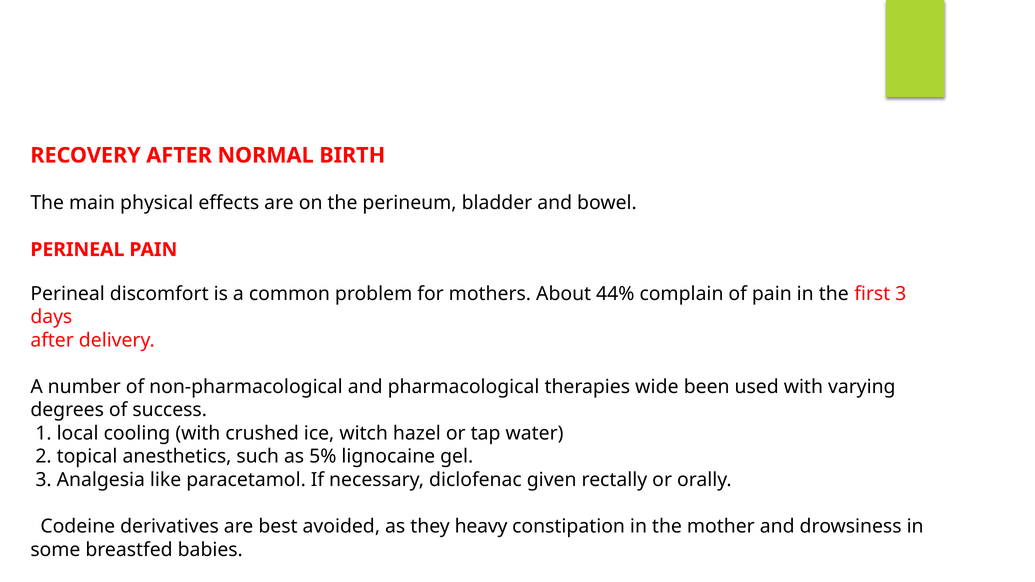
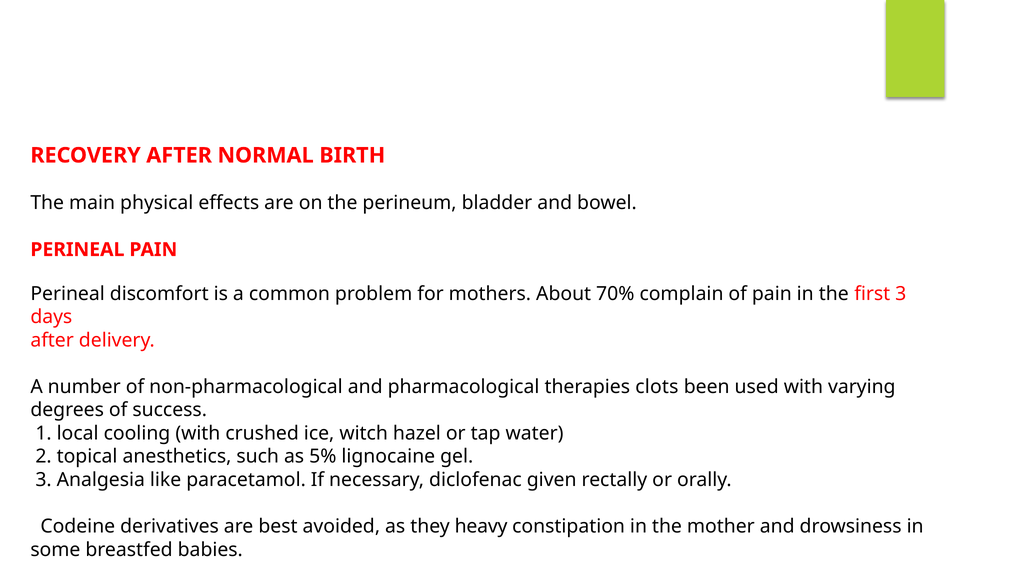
44%: 44% -> 70%
wide: wide -> clots
